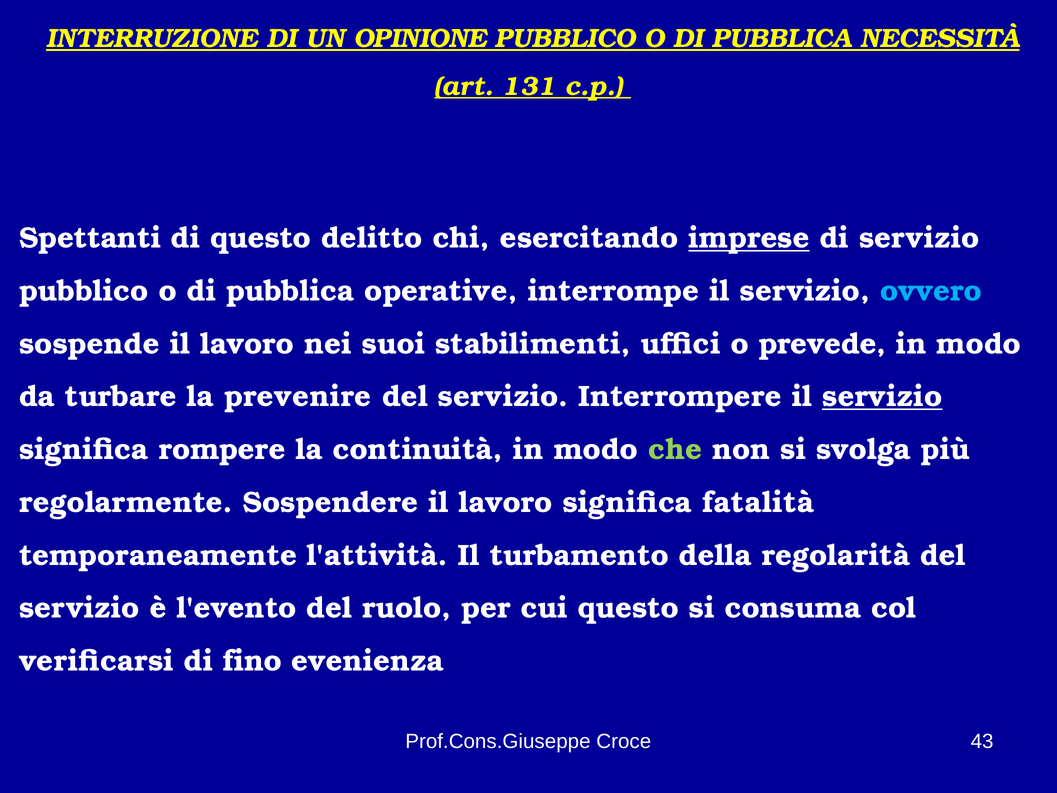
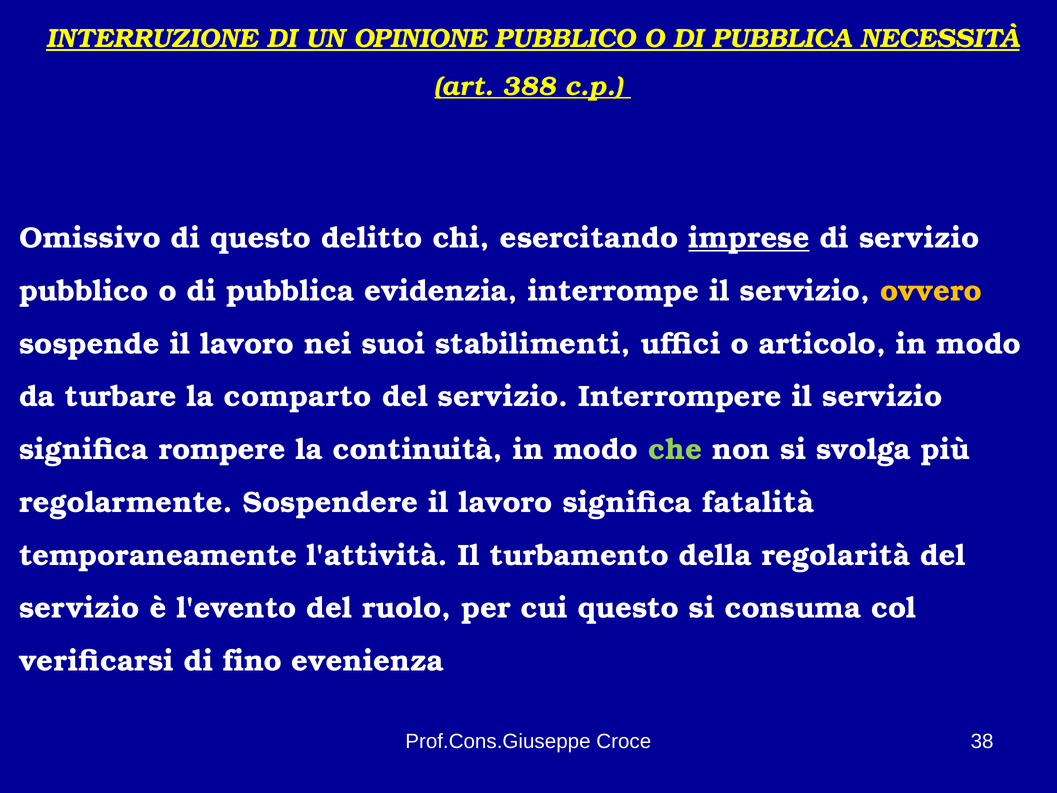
131: 131 -> 388
Spettanti: Spettanti -> Omissivo
operative: operative -> evidenzia
ovvero colour: light blue -> yellow
prevede: prevede -> articolo
prevenire: prevenire -> comparto
servizio at (882, 397) underline: present -> none
43: 43 -> 38
